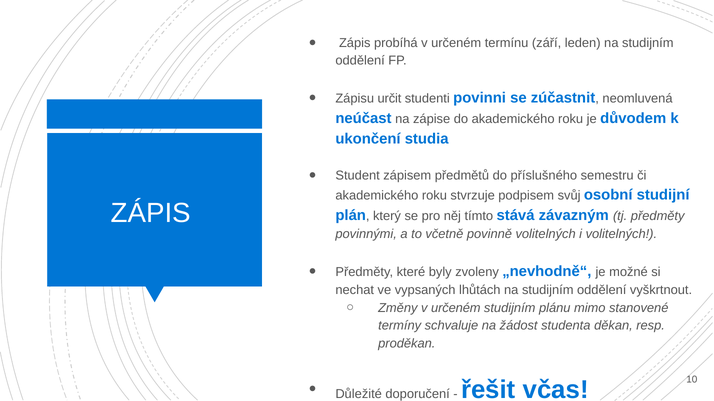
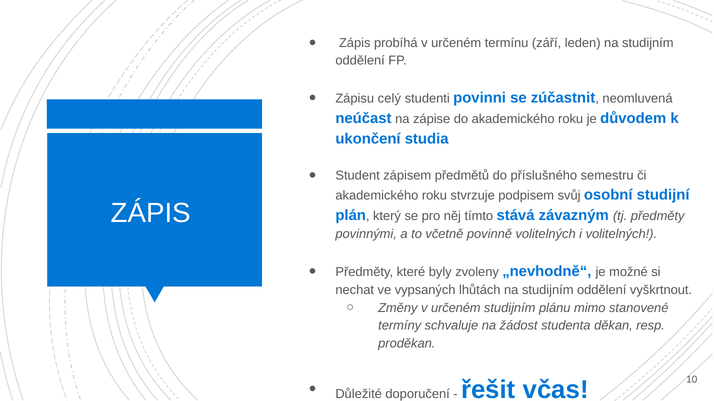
určit: určit -> celý
